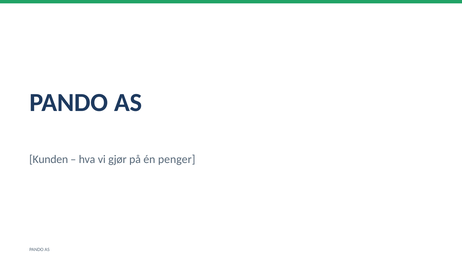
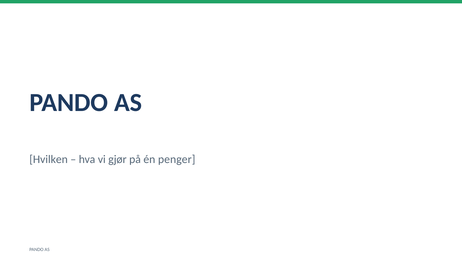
Kunden: Kunden -> Hvilken
